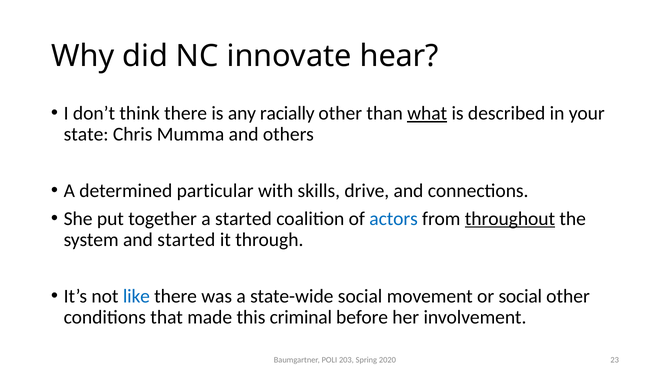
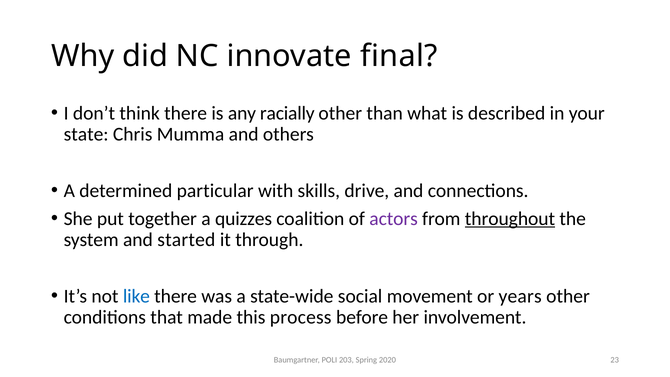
hear: hear -> final
what underline: present -> none
a started: started -> quizzes
actors colour: blue -> purple
or social: social -> years
criminal: criminal -> process
